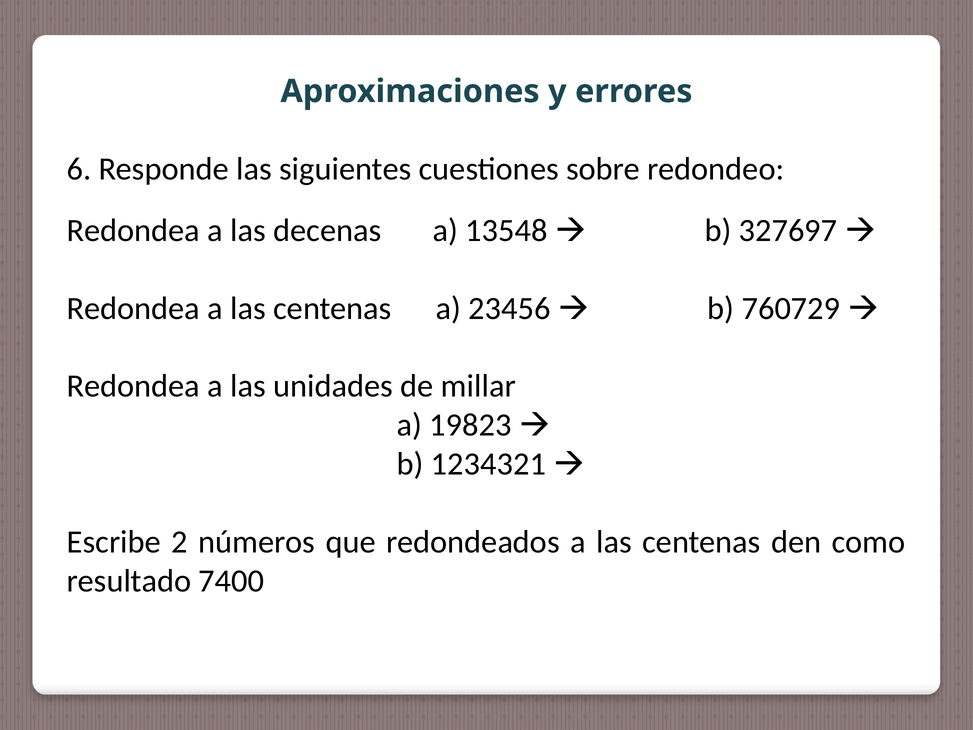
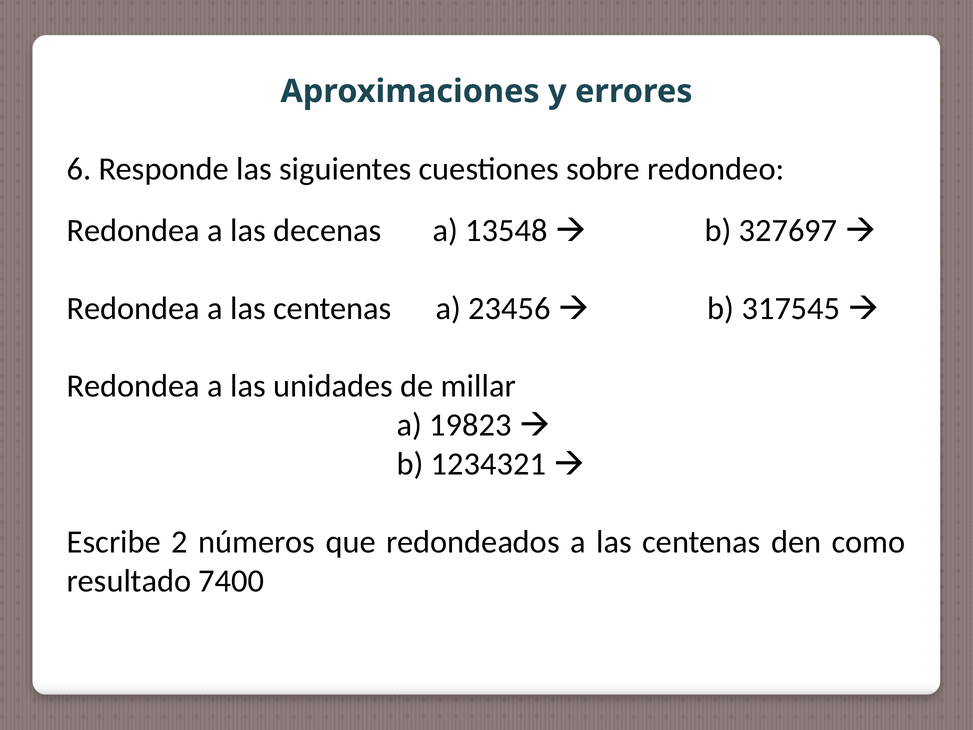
760729: 760729 -> 317545
